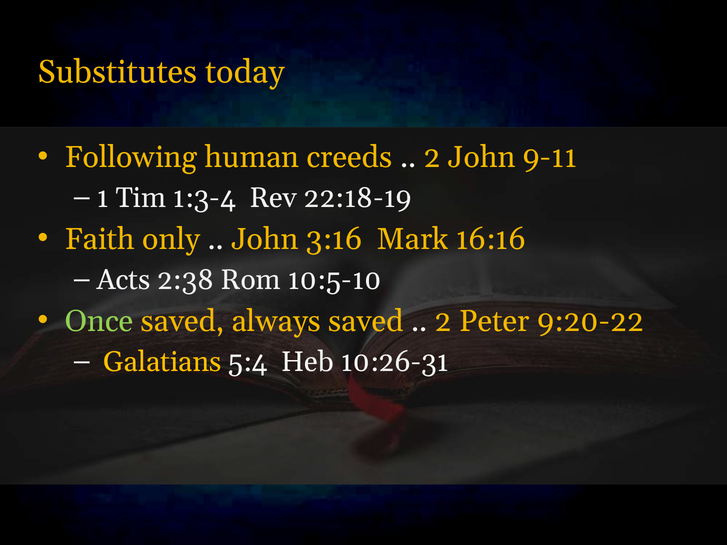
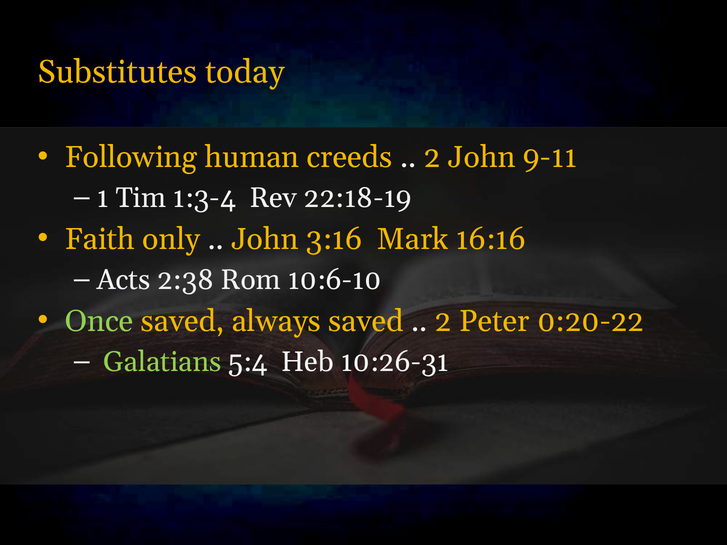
10:5-10: 10:5-10 -> 10:6-10
9:20-22: 9:20-22 -> 0:20-22
Galatians colour: yellow -> light green
